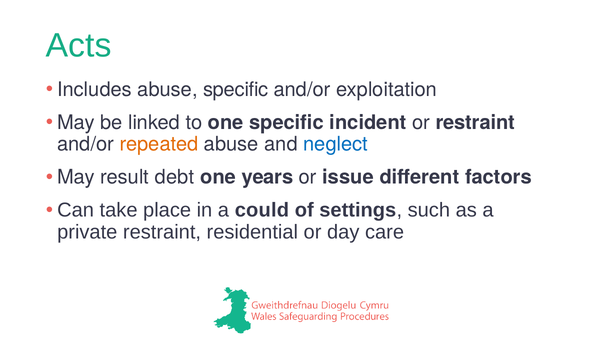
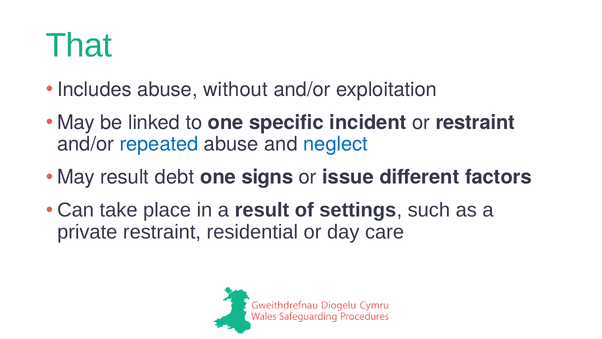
Acts: Acts -> That
abuse specific: specific -> without
repeated colour: orange -> blue
years: years -> signs
a could: could -> result
